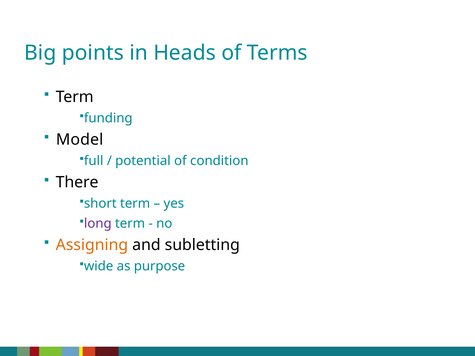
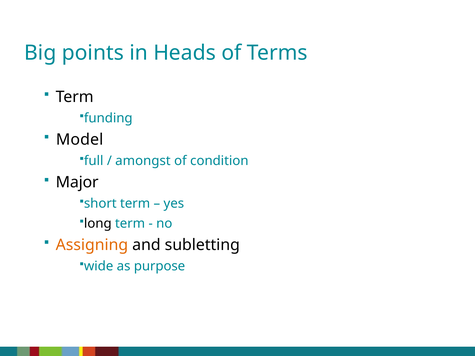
potential: potential -> amongst
There: There -> Major
long colour: purple -> black
